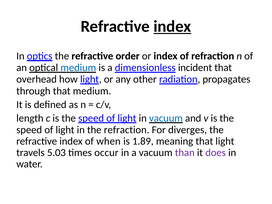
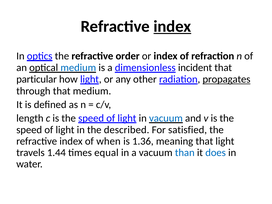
overhead: overhead -> particular
propagates underline: none -> present
the refraction: refraction -> described
diverges: diverges -> satisfied
1.89: 1.89 -> 1.36
5.03: 5.03 -> 1.44
occur: occur -> equal
than colour: purple -> blue
does colour: purple -> blue
